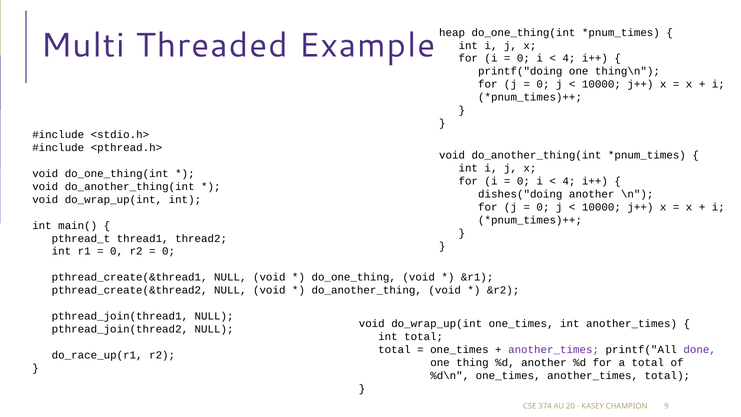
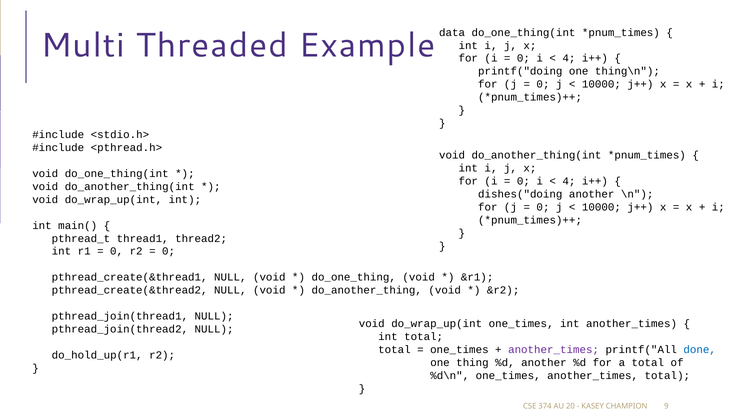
heap: heap -> data
done colour: purple -> blue
do_race_up(r1: do_race_up(r1 -> do_hold_up(r1
